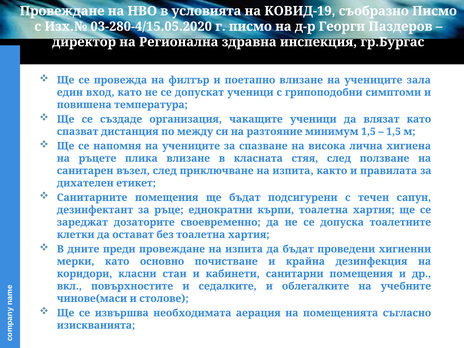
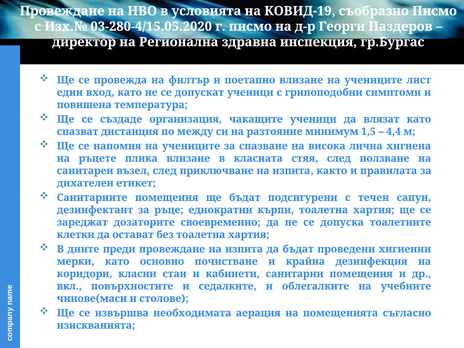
зала: зала -> лист
1,5 at (394, 132): 1,5 -> 4,4
